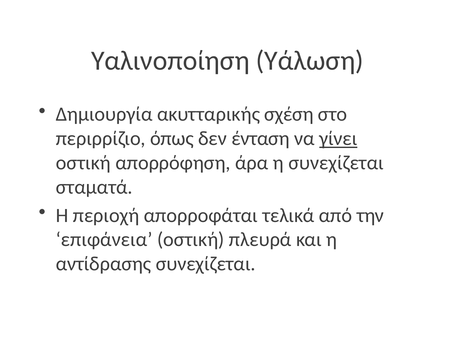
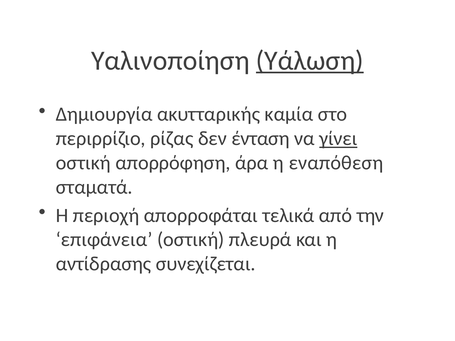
Υάλωση underline: none -> present
σχέση: σχέση -> καμία
όπως: όπως -> ρίζας
η συνεχίζεται: συνεχίζεται -> εναπόθεση
